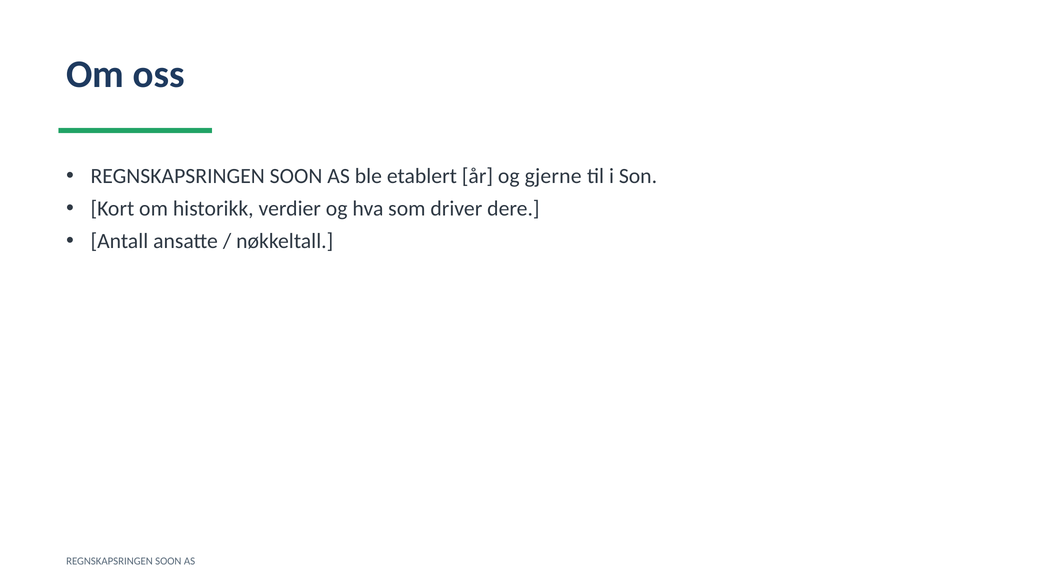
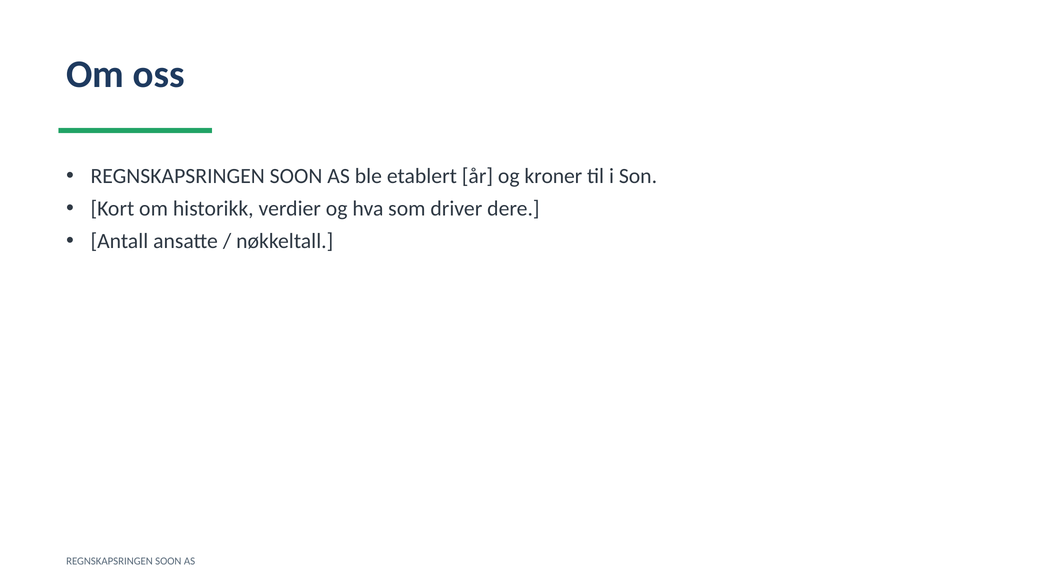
gjerne: gjerne -> kroner
